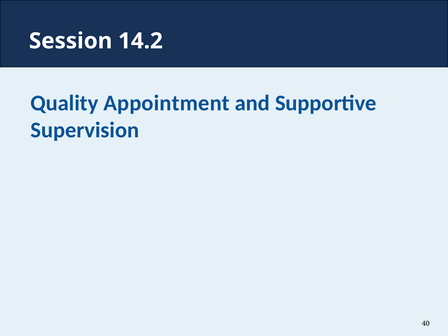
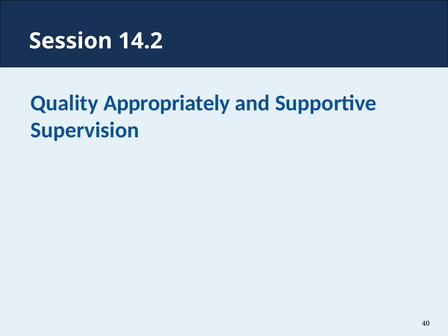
Appointment: Appointment -> Appropriately
